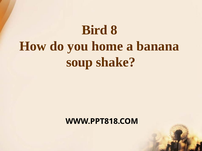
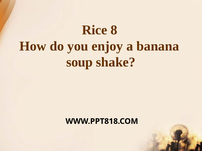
Bird: Bird -> Rice
home: home -> enjoy
